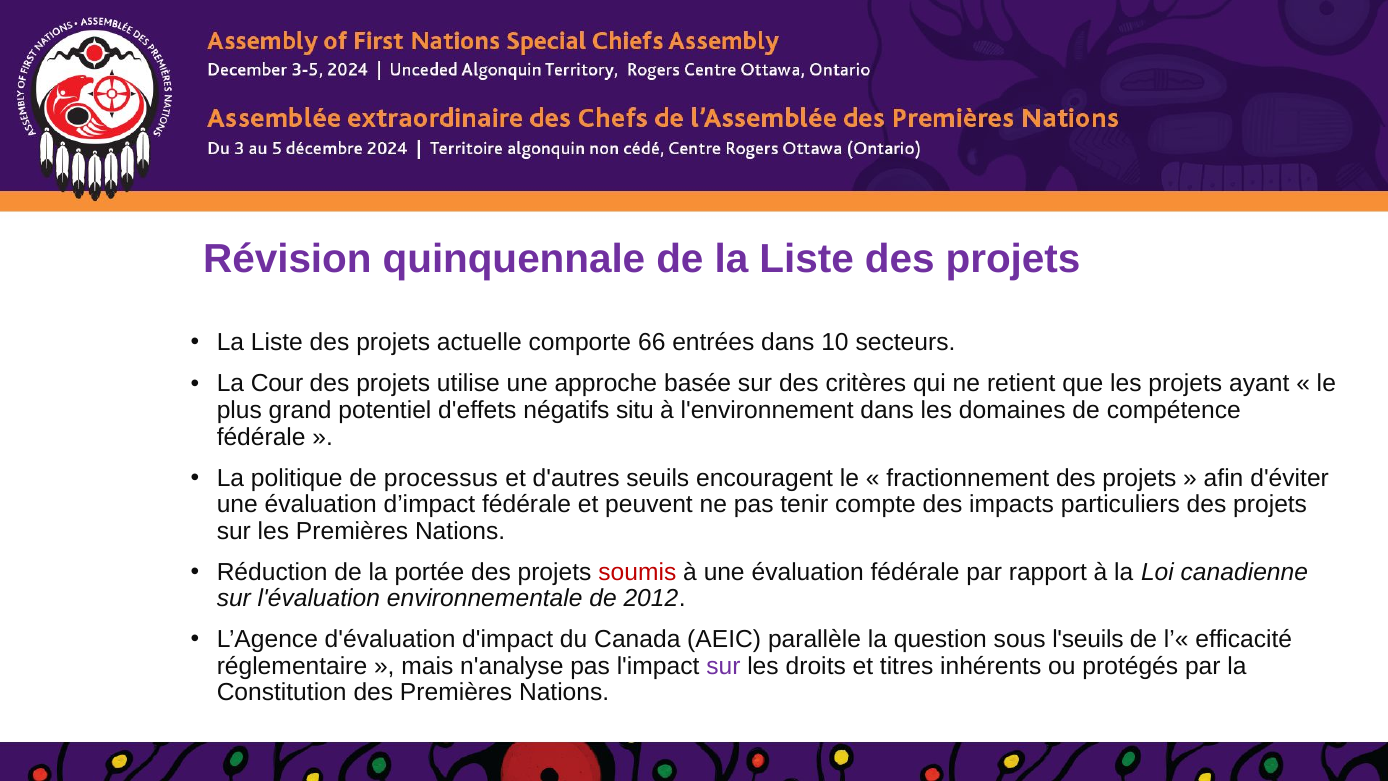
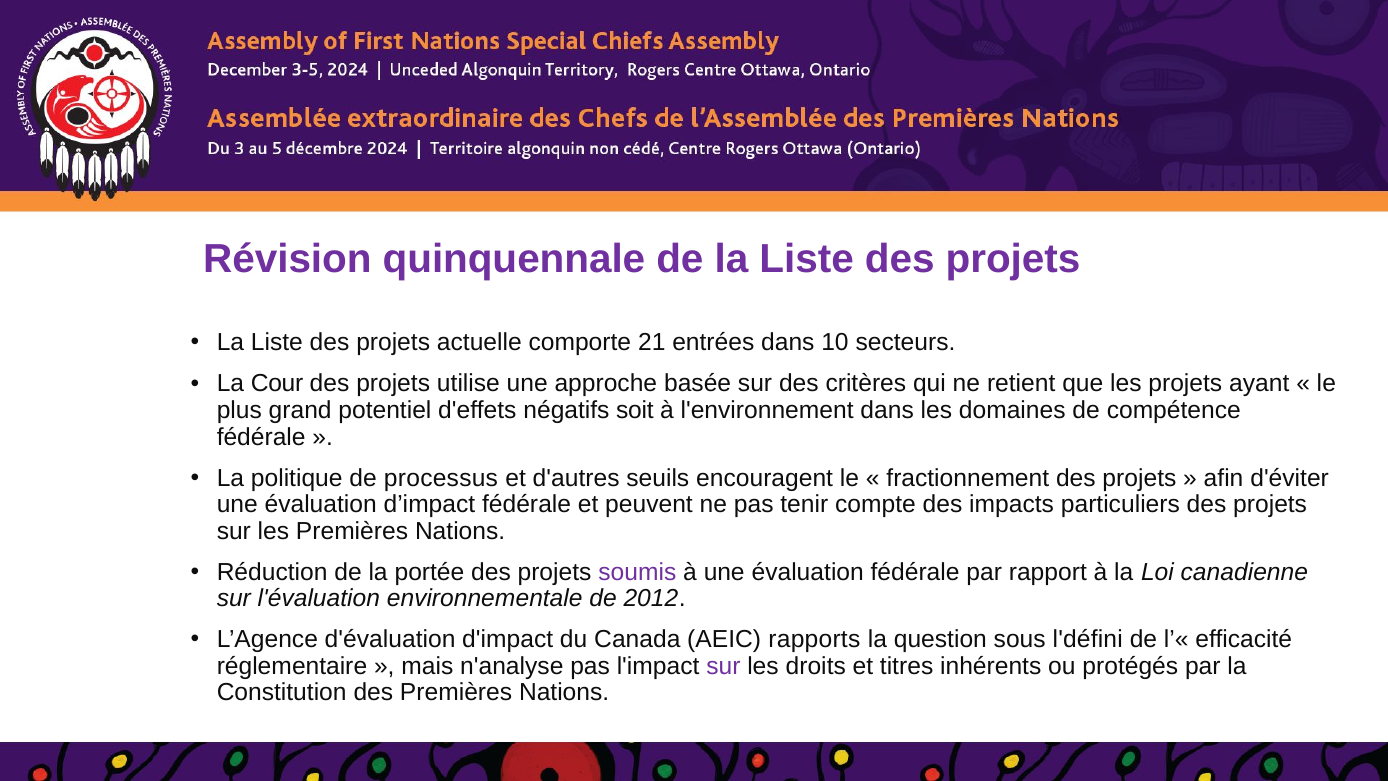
66: 66 -> 21
situ: situ -> soit
soumis colour: red -> purple
parallèle: parallèle -> rapports
l'seuils: l'seuils -> l'défini
